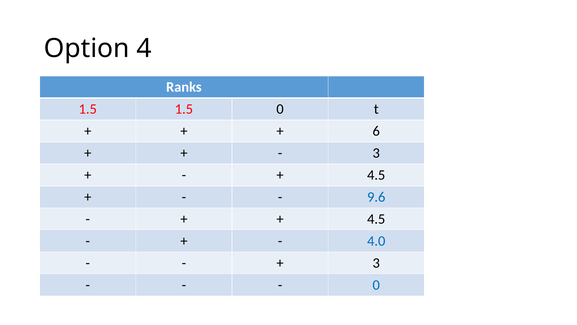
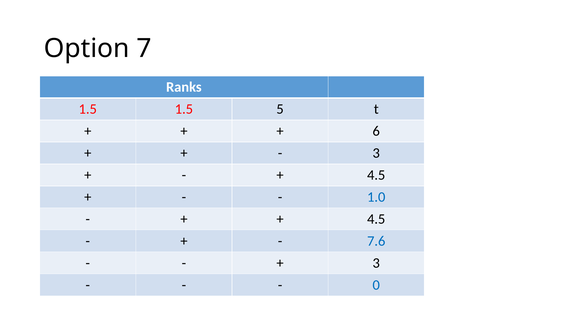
4: 4 -> 7
1.5 0: 0 -> 5
9.6: 9.6 -> 1.0
4.0: 4.0 -> 7.6
